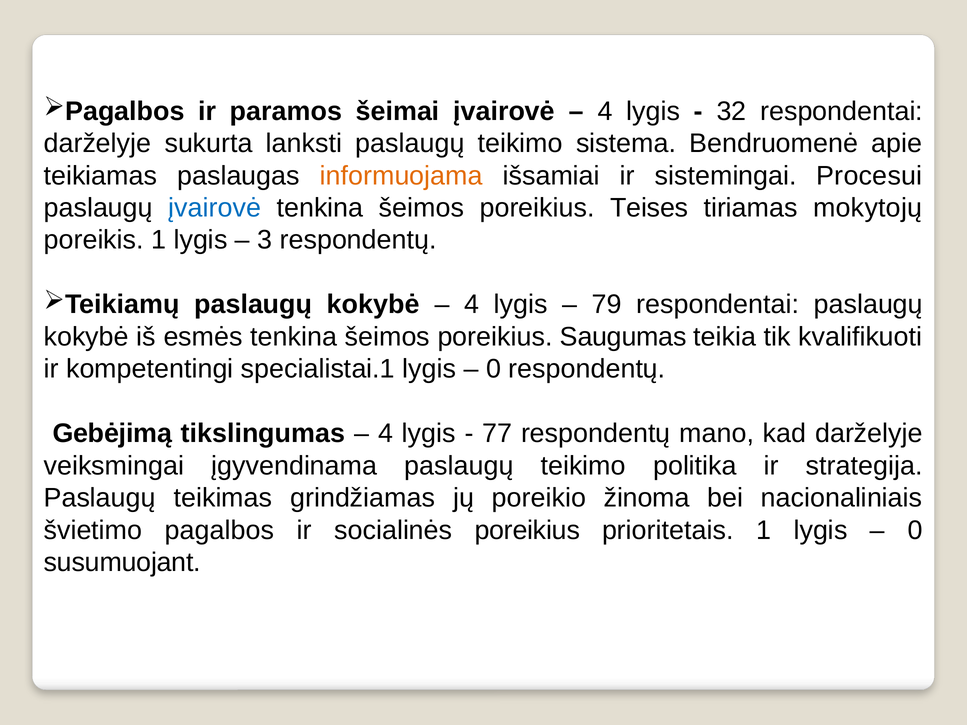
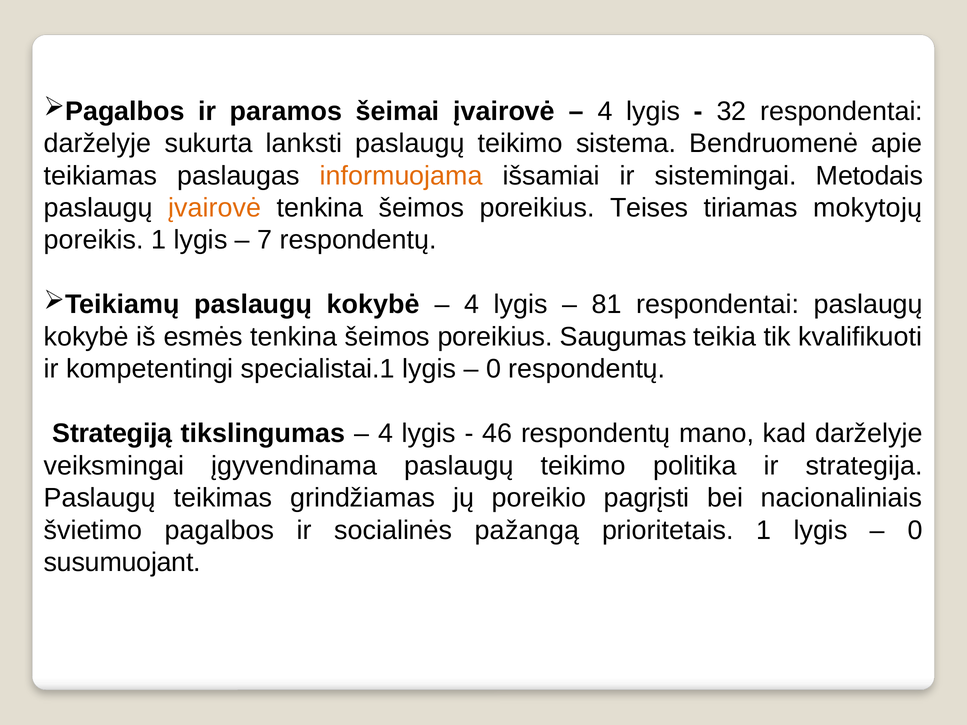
Procesui: Procesui -> Metodais
įvairovė at (215, 208) colour: blue -> orange
3: 3 -> 7
79: 79 -> 81
Gebėjimą: Gebėjimą -> Strategiją
77: 77 -> 46
žinoma: žinoma -> pagrįsti
socialinės poreikius: poreikius -> pažangą
